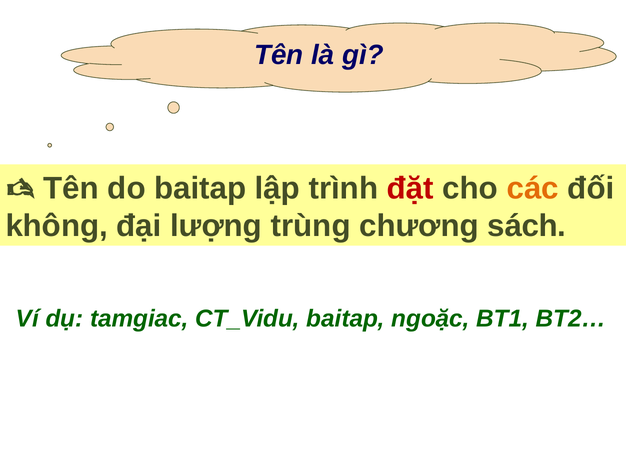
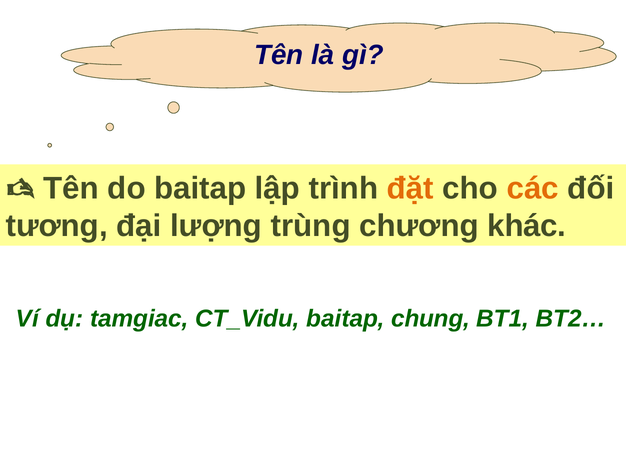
đặt colour: red -> orange
không: không -> tương
sách: sách -> khác
ngoặc: ngoặc -> chung
